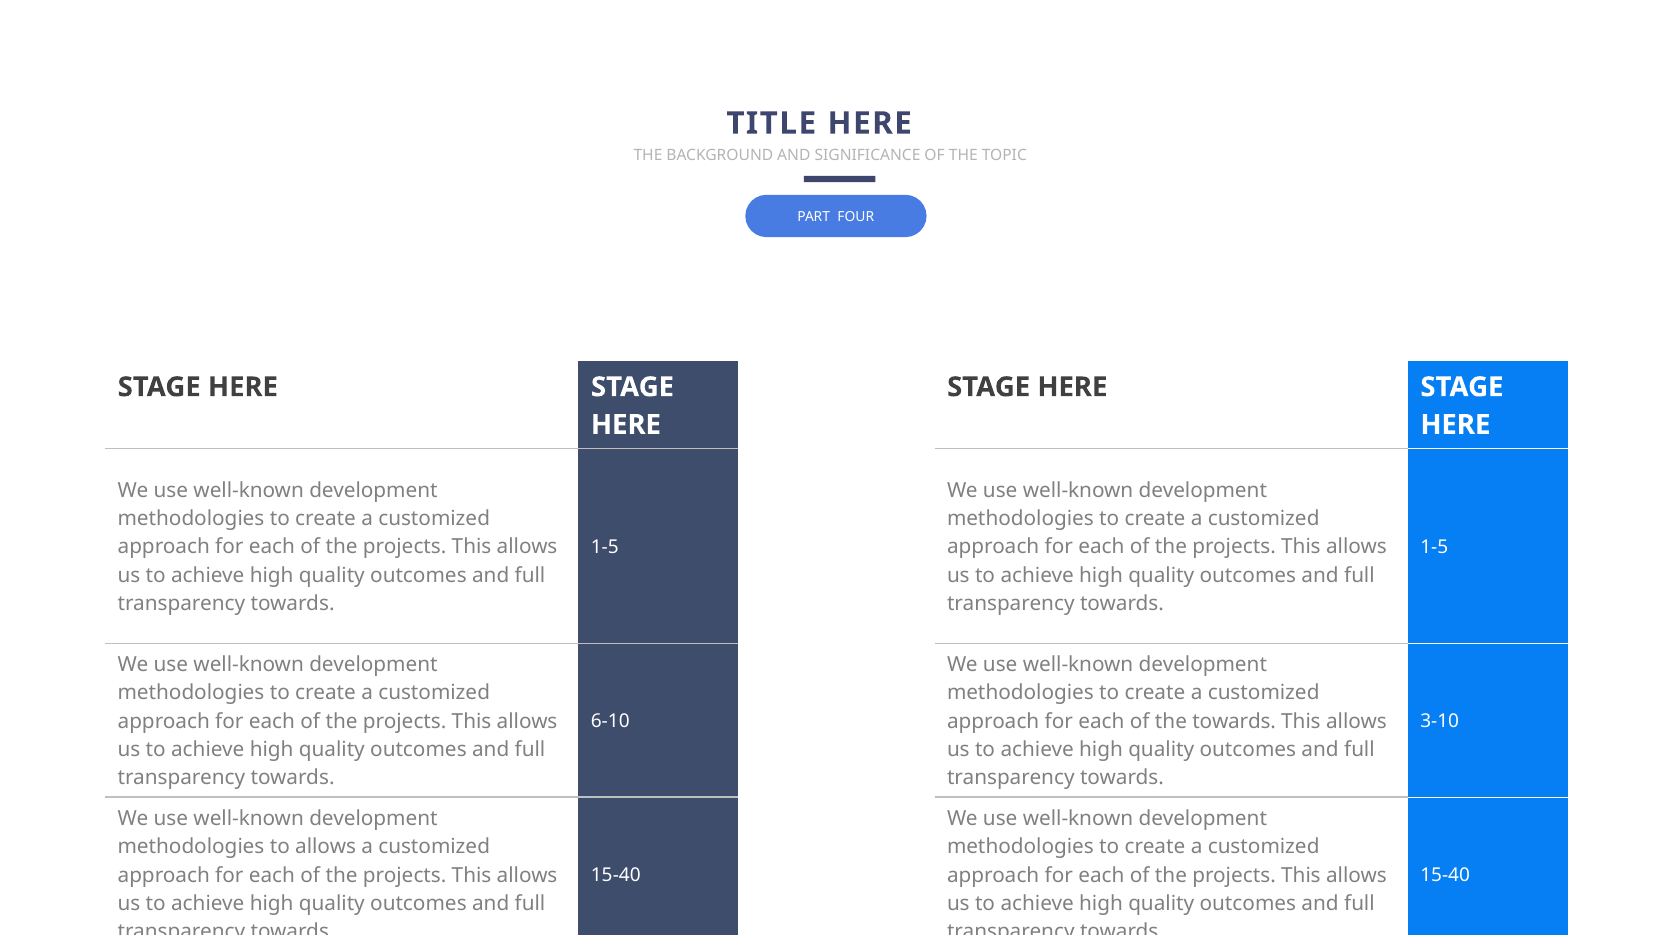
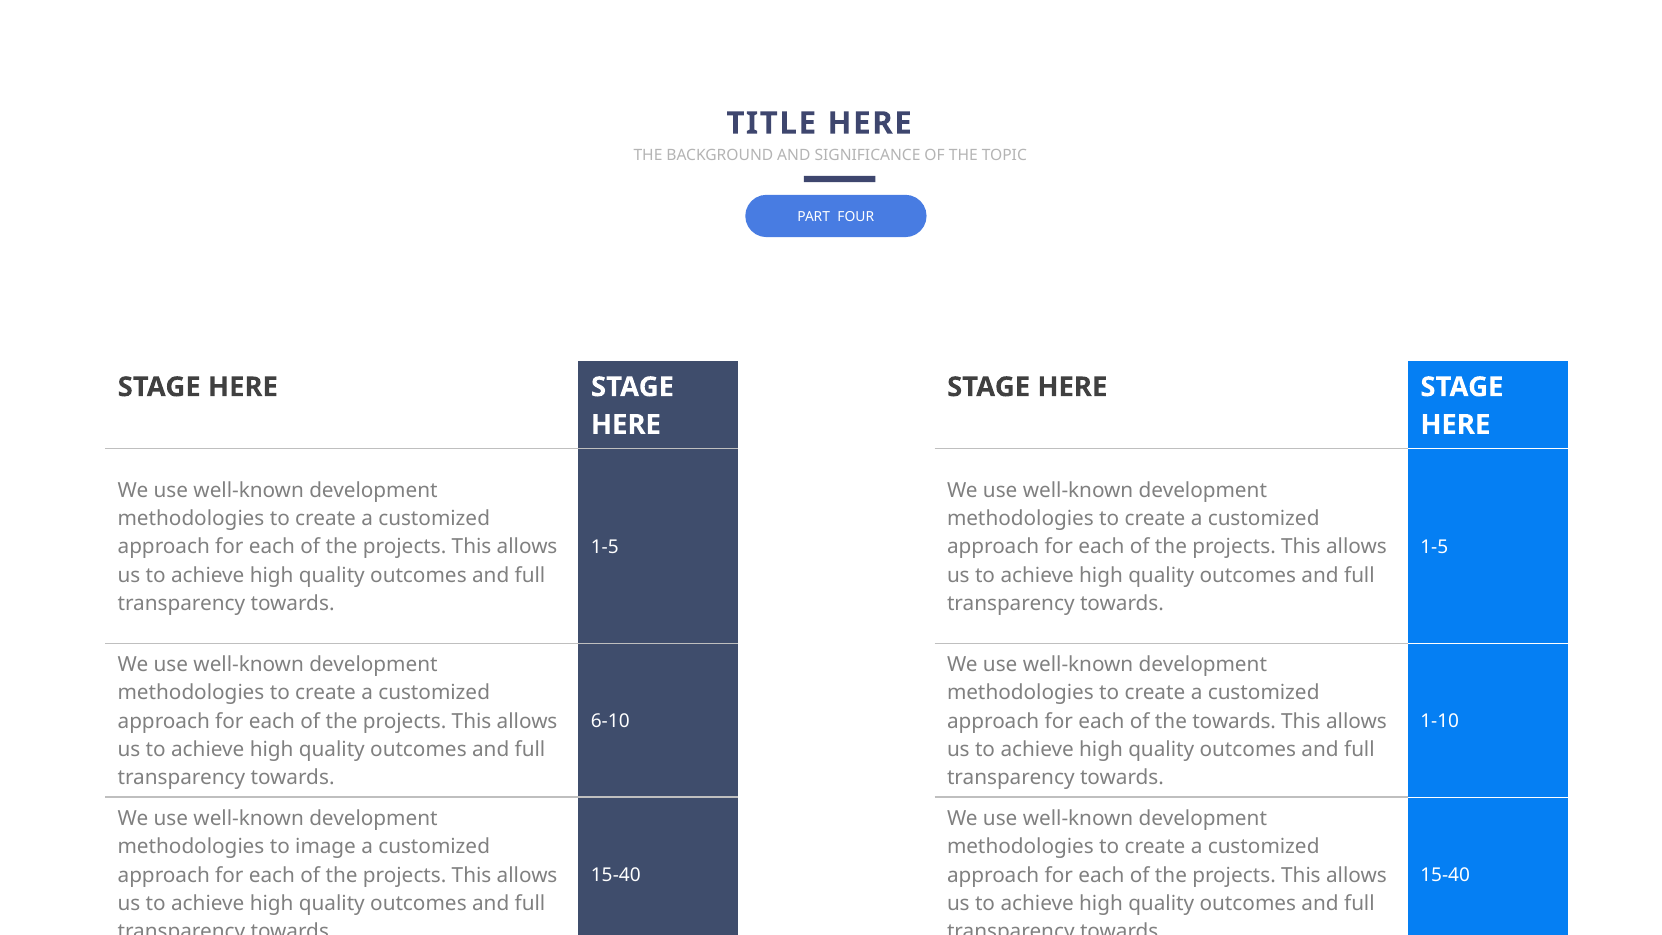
3-10: 3-10 -> 1-10
to allows: allows -> image
